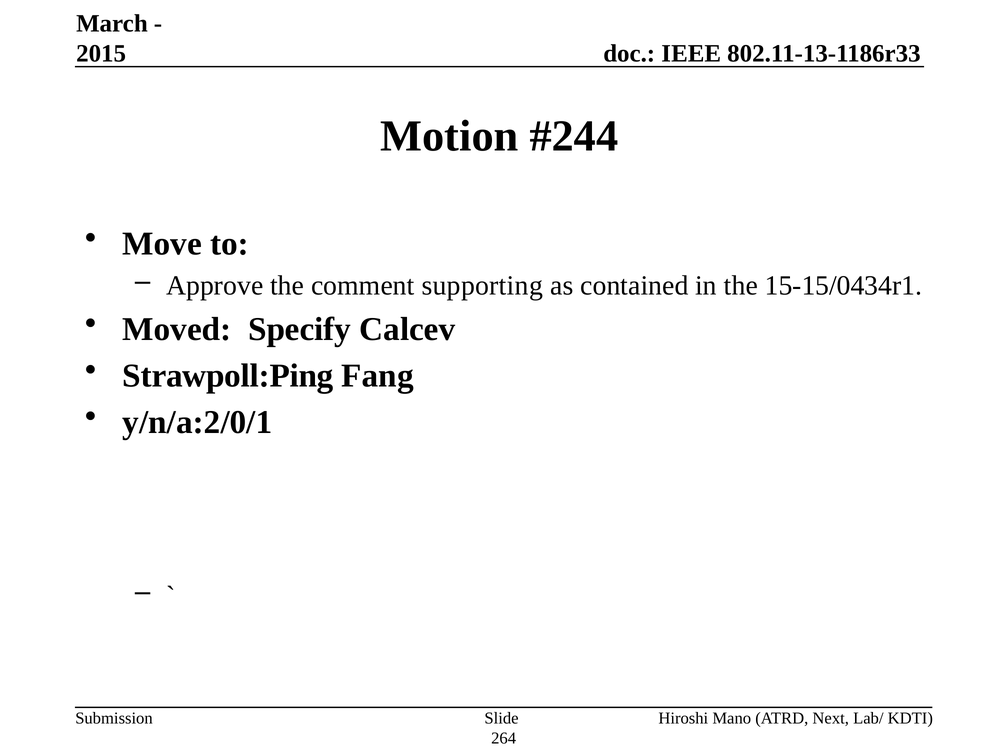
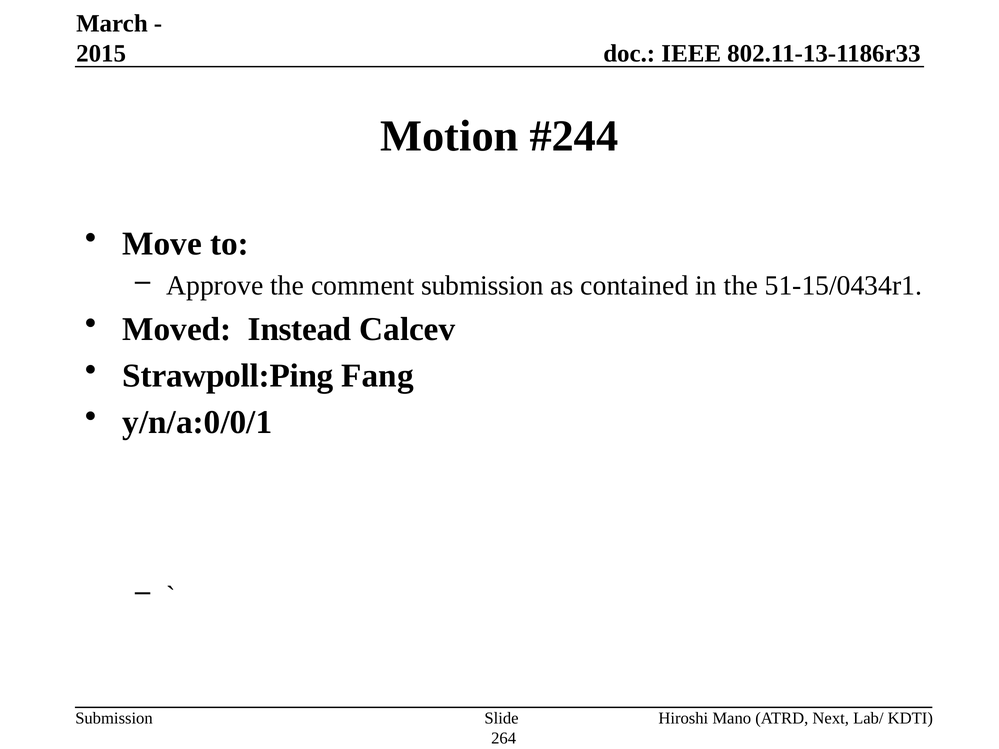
comment supporting: supporting -> submission
15-15/0434r1: 15-15/0434r1 -> 51-15/0434r1
Specify: Specify -> Instead
y/n/a:2/0/1: y/n/a:2/0/1 -> y/n/a:0/0/1
